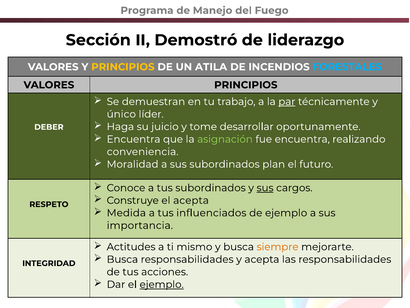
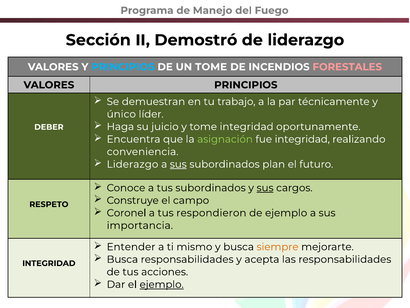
PRINCIPIOS at (123, 67) colour: yellow -> light blue
UN ATILA: ATILA -> TOME
FORESTALES colour: light blue -> pink
par underline: present -> none
tome desarrollar: desarrollar -> integridad
fue encuentra: encuentra -> integridad
Moralidad at (133, 164): Moralidad -> Liderazgo
sus at (178, 164) underline: none -> present
el acepta: acepta -> campo
Medida: Medida -> Coronel
influenciados: influenciados -> respondieron
Actitudes: Actitudes -> Entender
